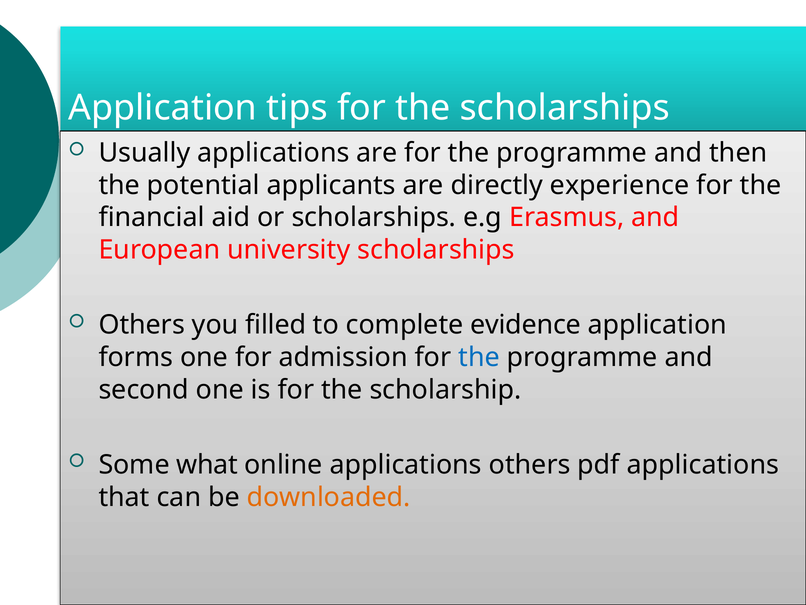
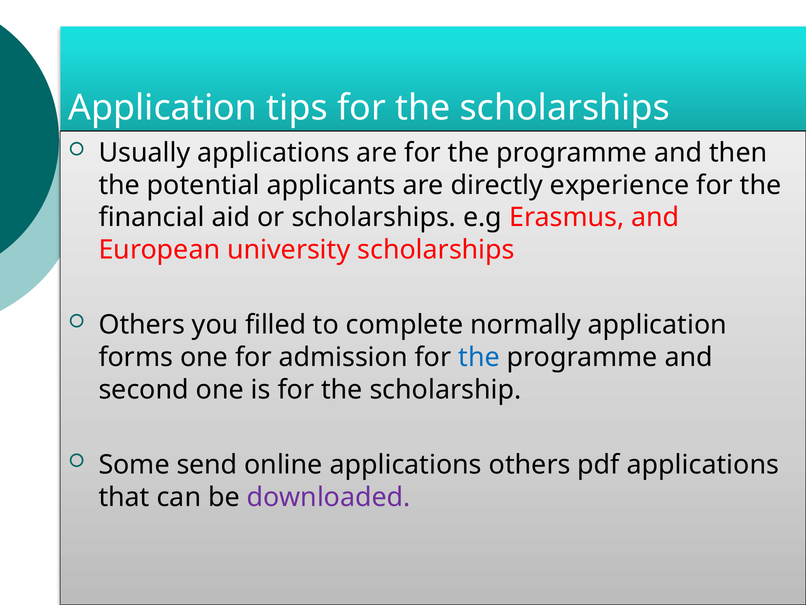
evidence: evidence -> normally
what: what -> send
downloaded colour: orange -> purple
